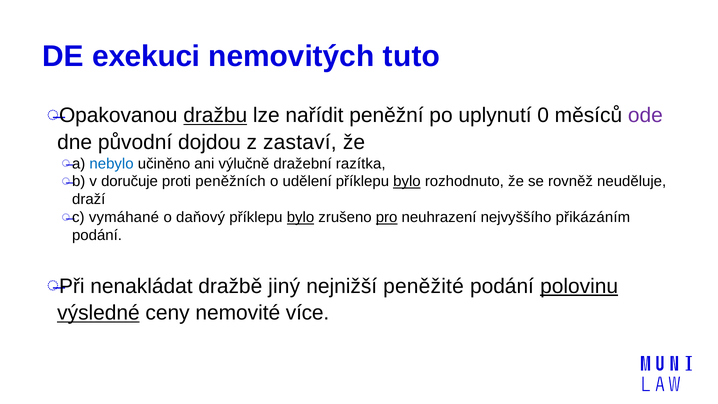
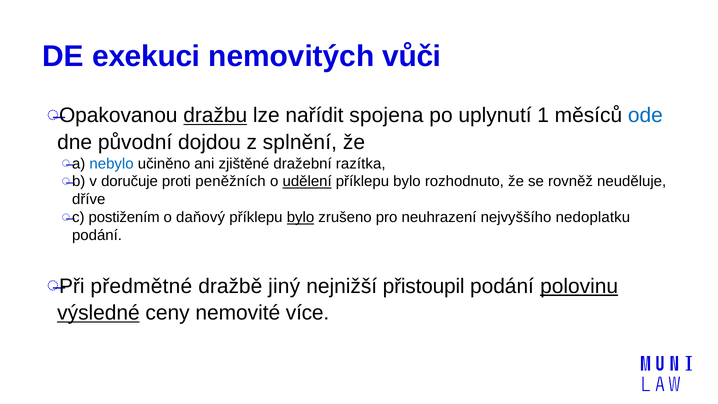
tuto: tuto -> vůči
peněžní: peněžní -> spojena
0: 0 -> 1
ode colour: purple -> blue
zastaví: zastaví -> splnění
výlučně: výlučně -> zjištěné
udělení underline: none -> present
bylo at (407, 181) underline: present -> none
draží: draží -> dříve
vymáhané: vymáhané -> postižením
pro underline: present -> none
přikázáním: přikázáním -> nedoplatku
nenakládat: nenakládat -> předmětné
peněžité: peněžité -> přistoupil
